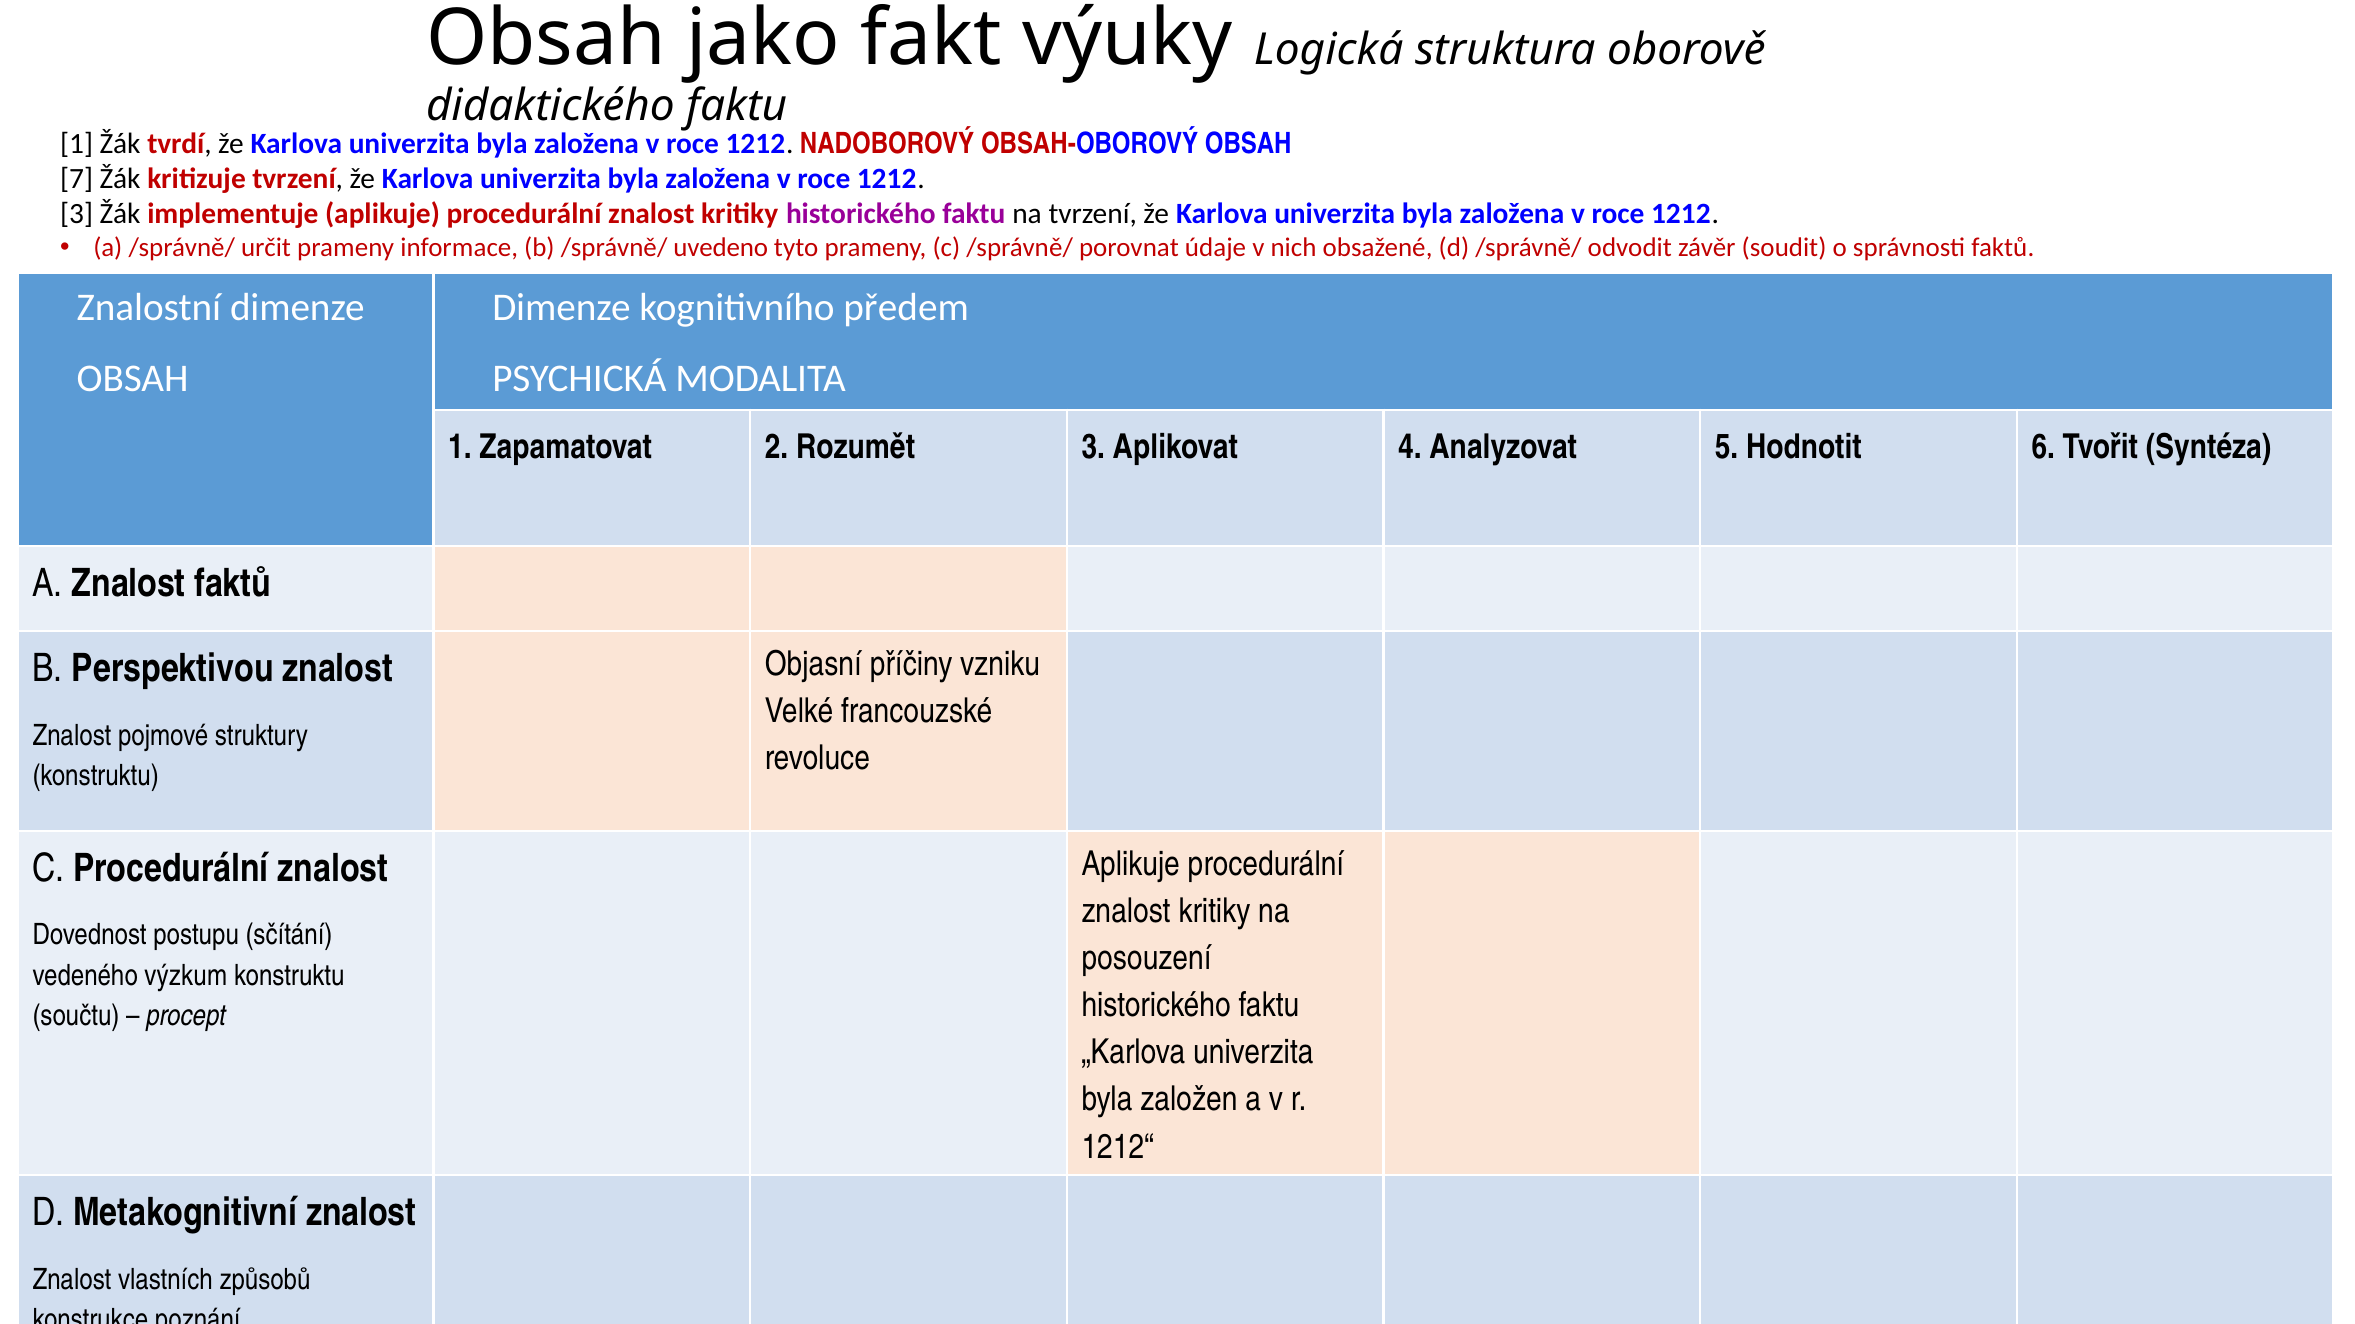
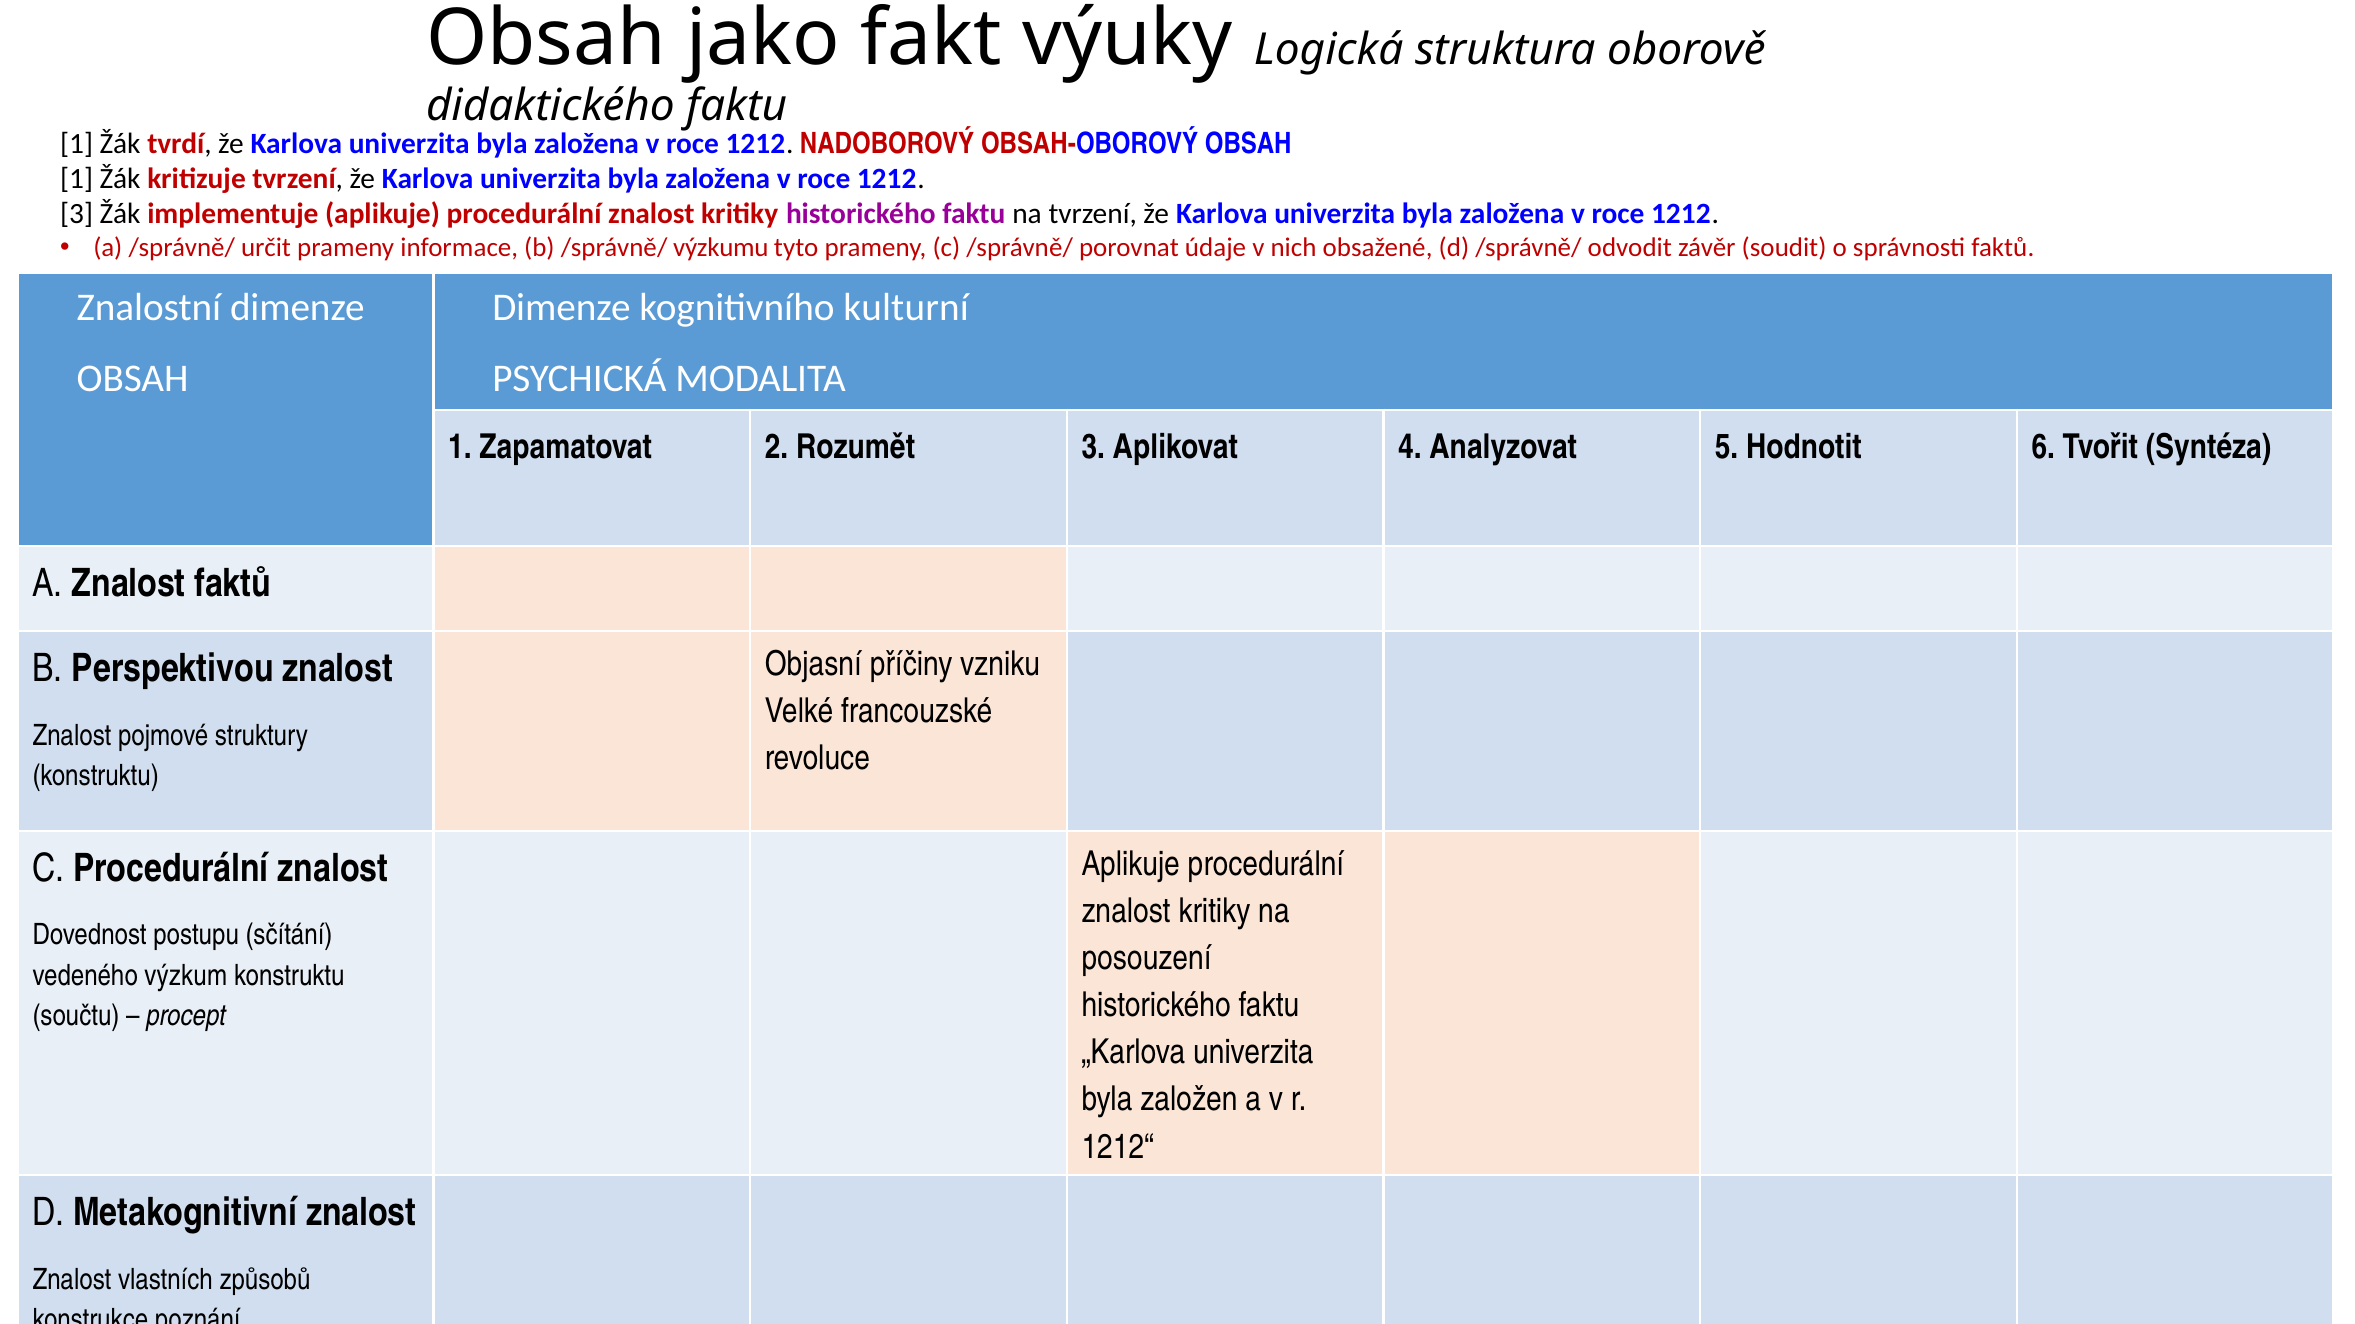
7 at (77, 179): 7 -> 1
uvedeno: uvedeno -> výzkumu
předem: předem -> kulturní
